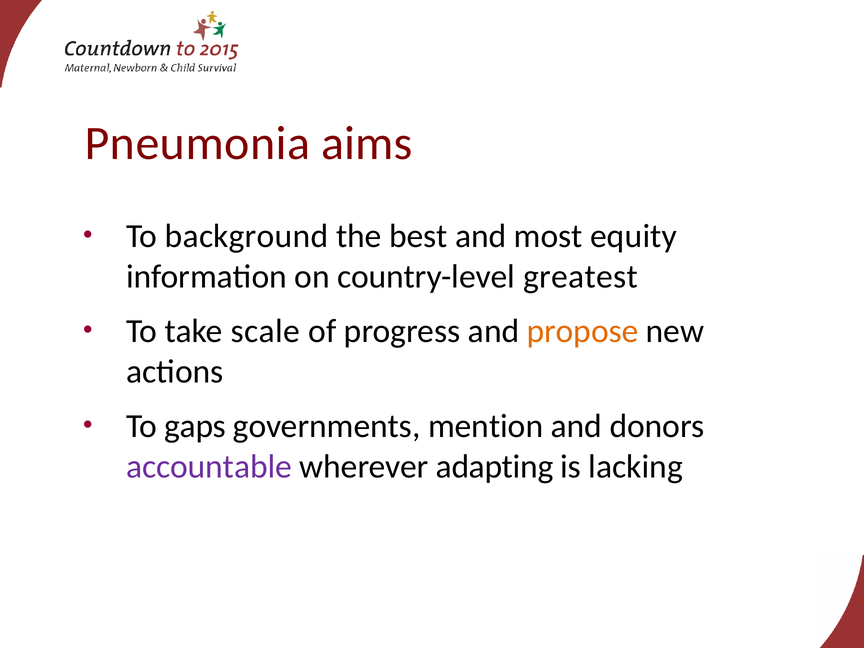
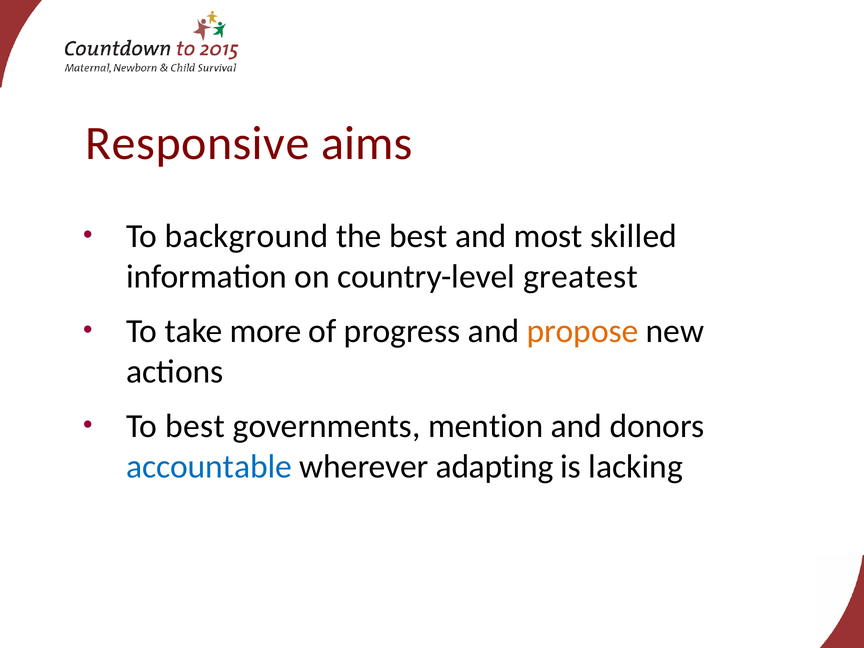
Pneumonia: Pneumonia -> Responsive
equity: equity -> skilled
scale: scale -> more
To gaps: gaps -> best
accountable colour: purple -> blue
